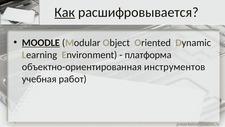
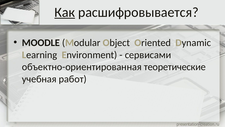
MOODLE underline: present -> none
платформа: платформа -> сервисами
инструментов: инструментов -> теоретические
